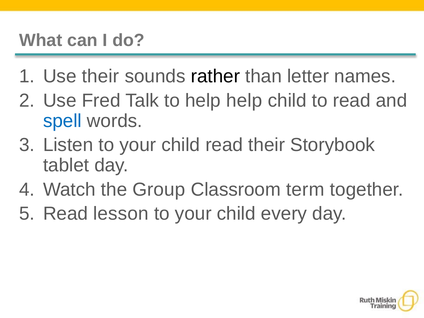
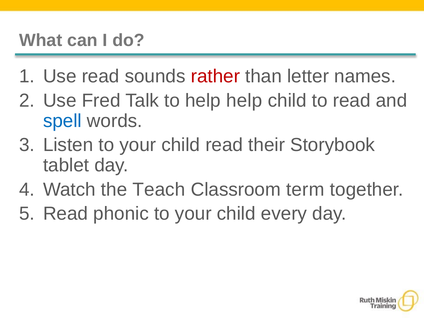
Use their: their -> read
rather colour: black -> red
Group: Group -> Teach
lesson: lesson -> phonic
